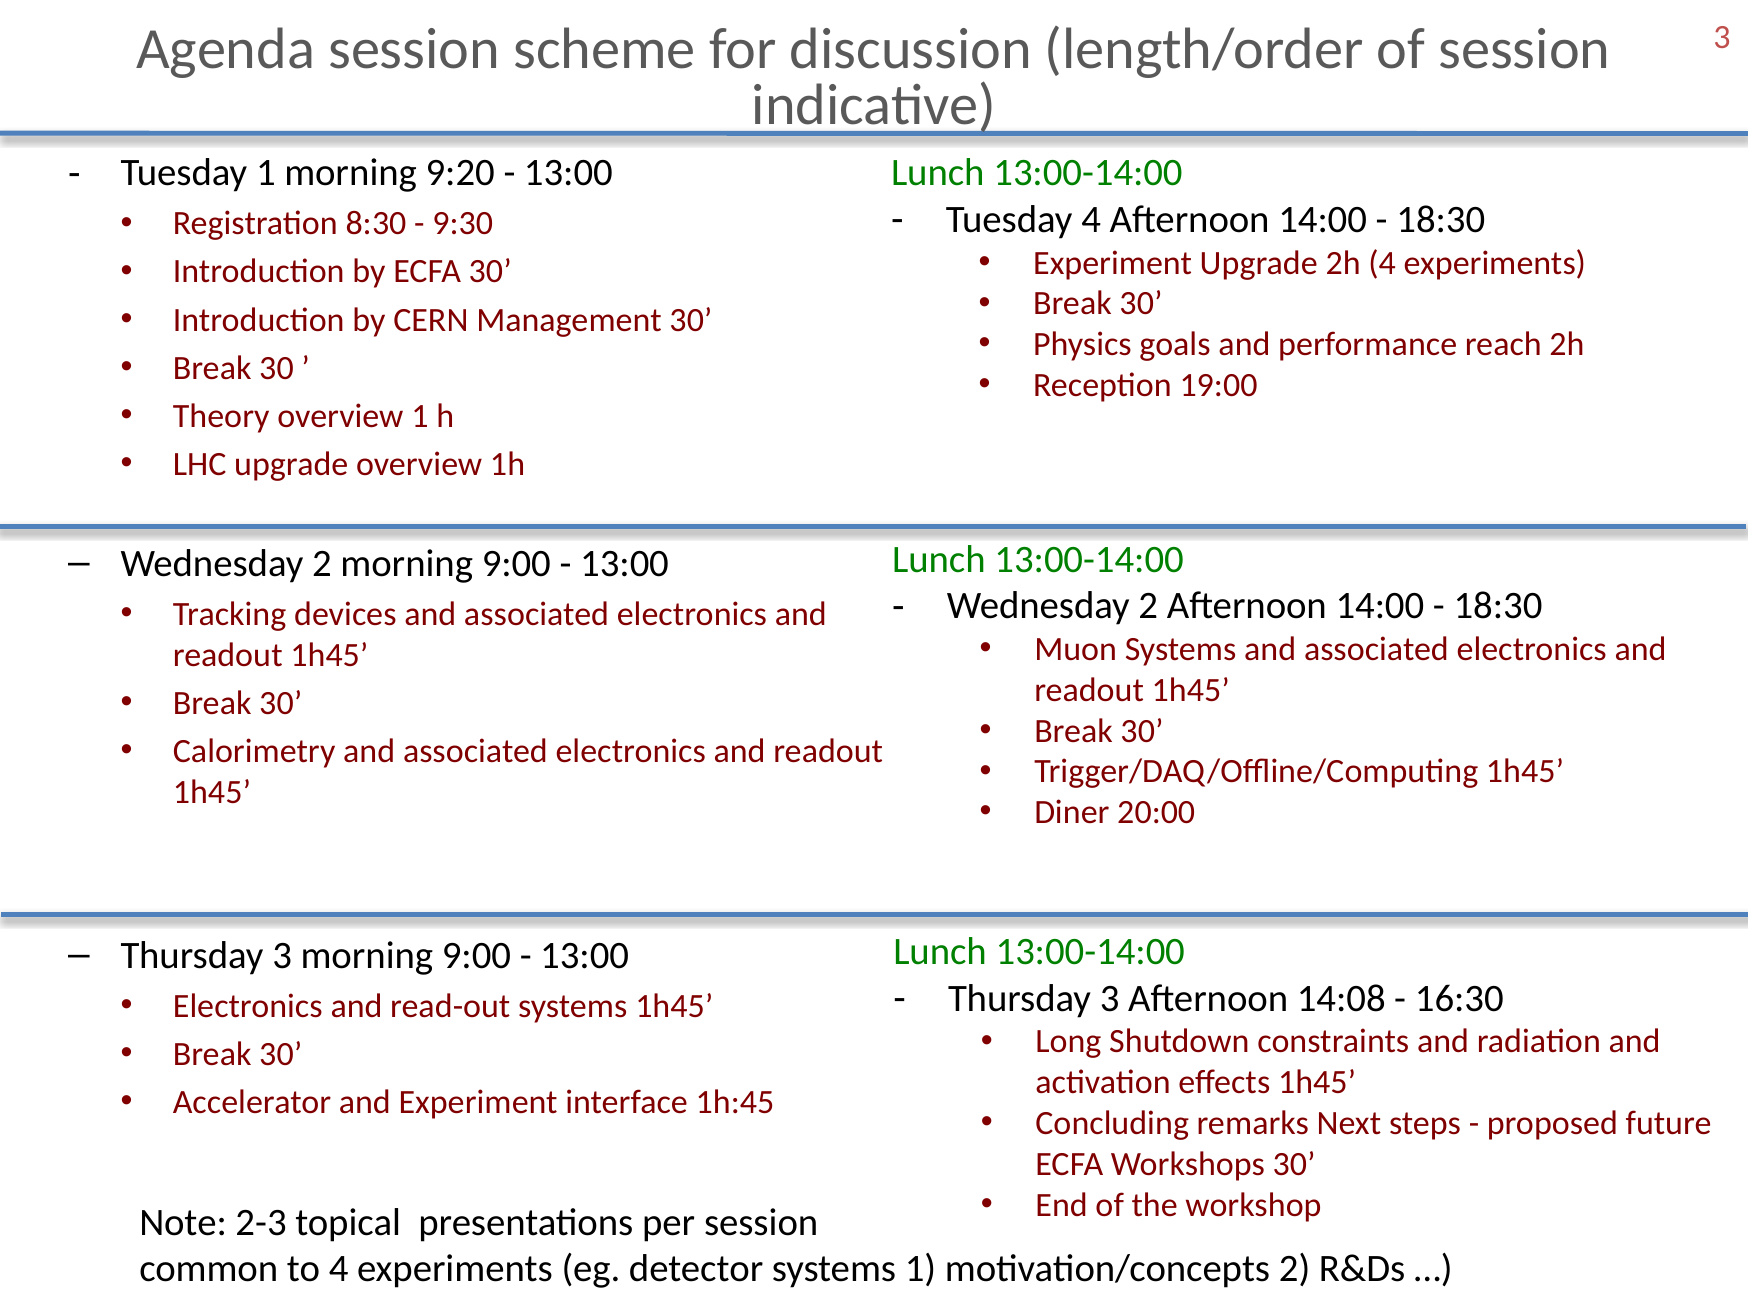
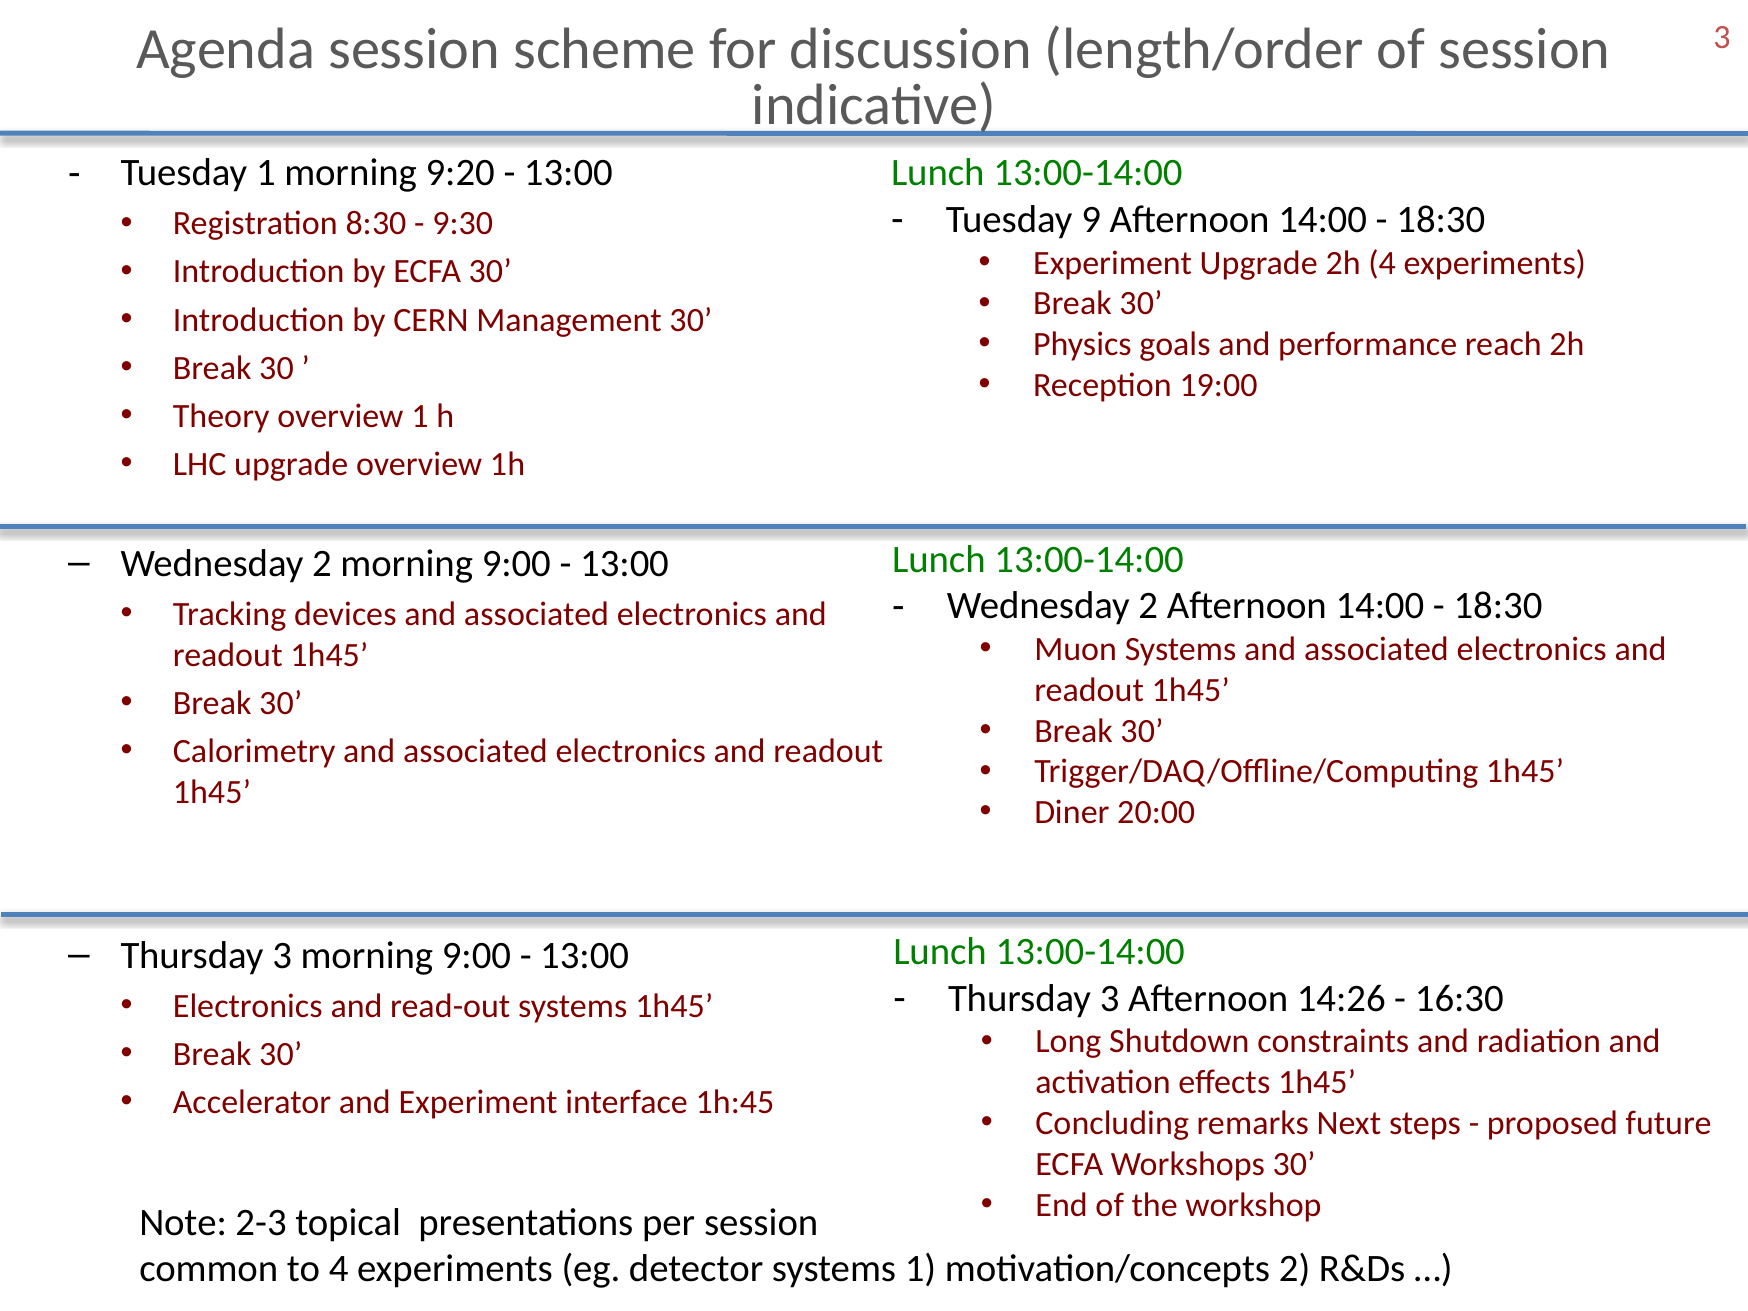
Tuesday 4: 4 -> 9
14:08: 14:08 -> 14:26
